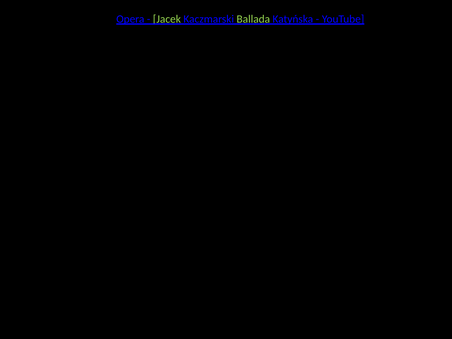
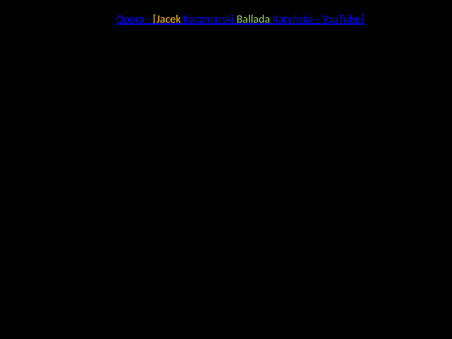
Jacek colour: light green -> yellow
